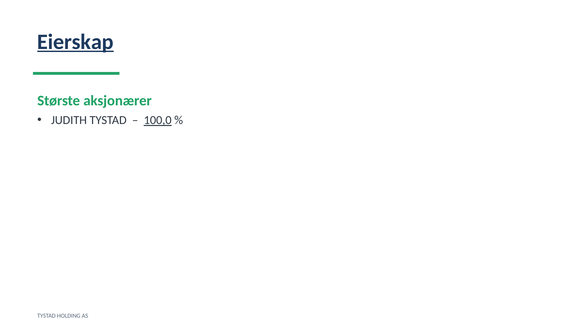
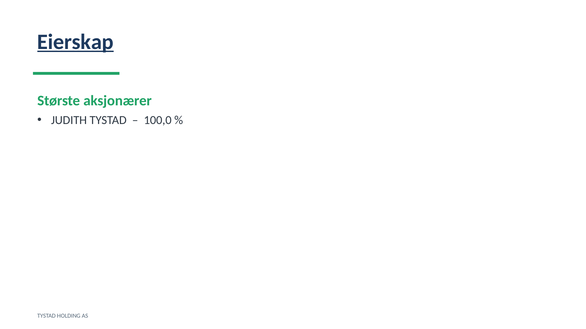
100,0 underline: present -> none
